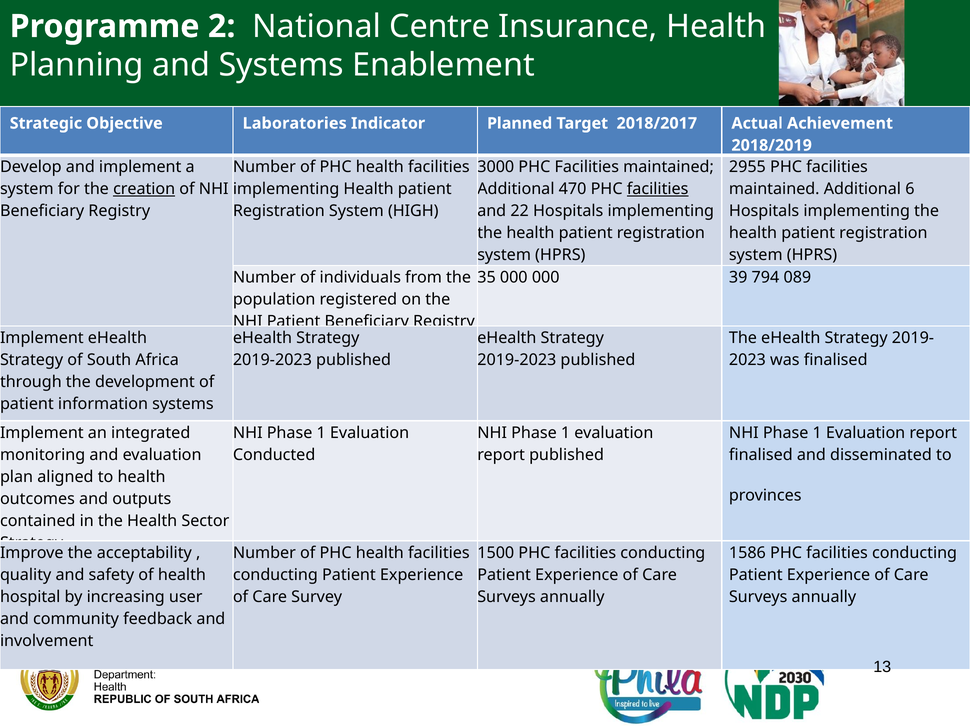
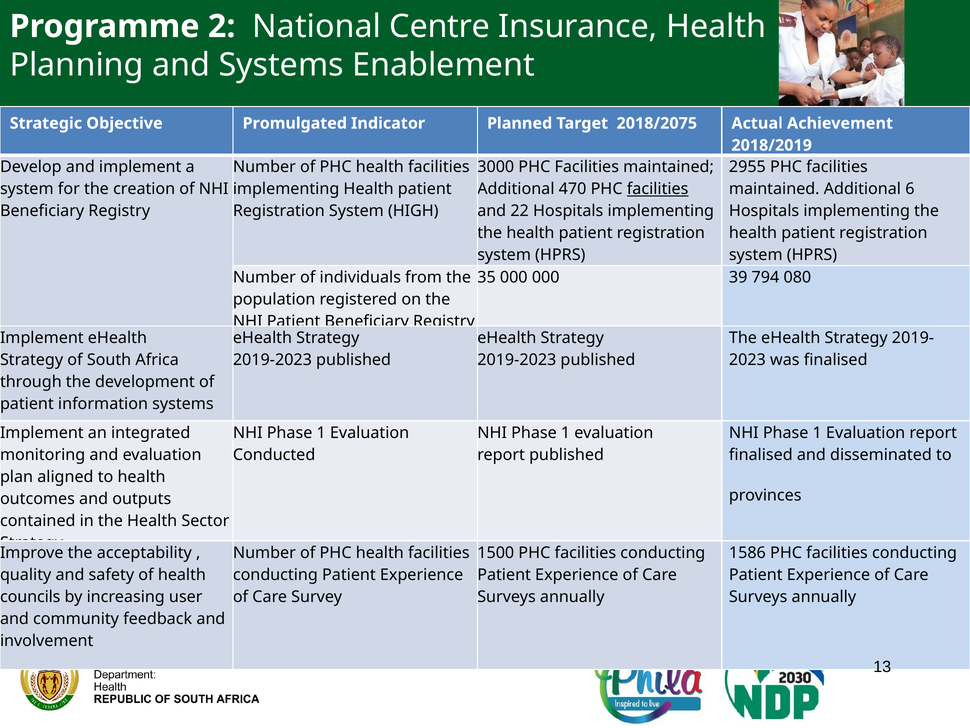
Laboratories: Laboratories -> Promulgated
2018/2017: 2018/2017 -> 2018/2075
creation underline: present -> none
089: 089 -> 080
hospital: hospital -> councils
